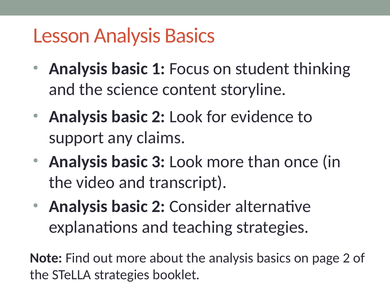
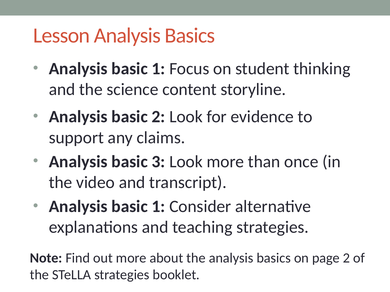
2 at (158, 207): 2 -> 1
